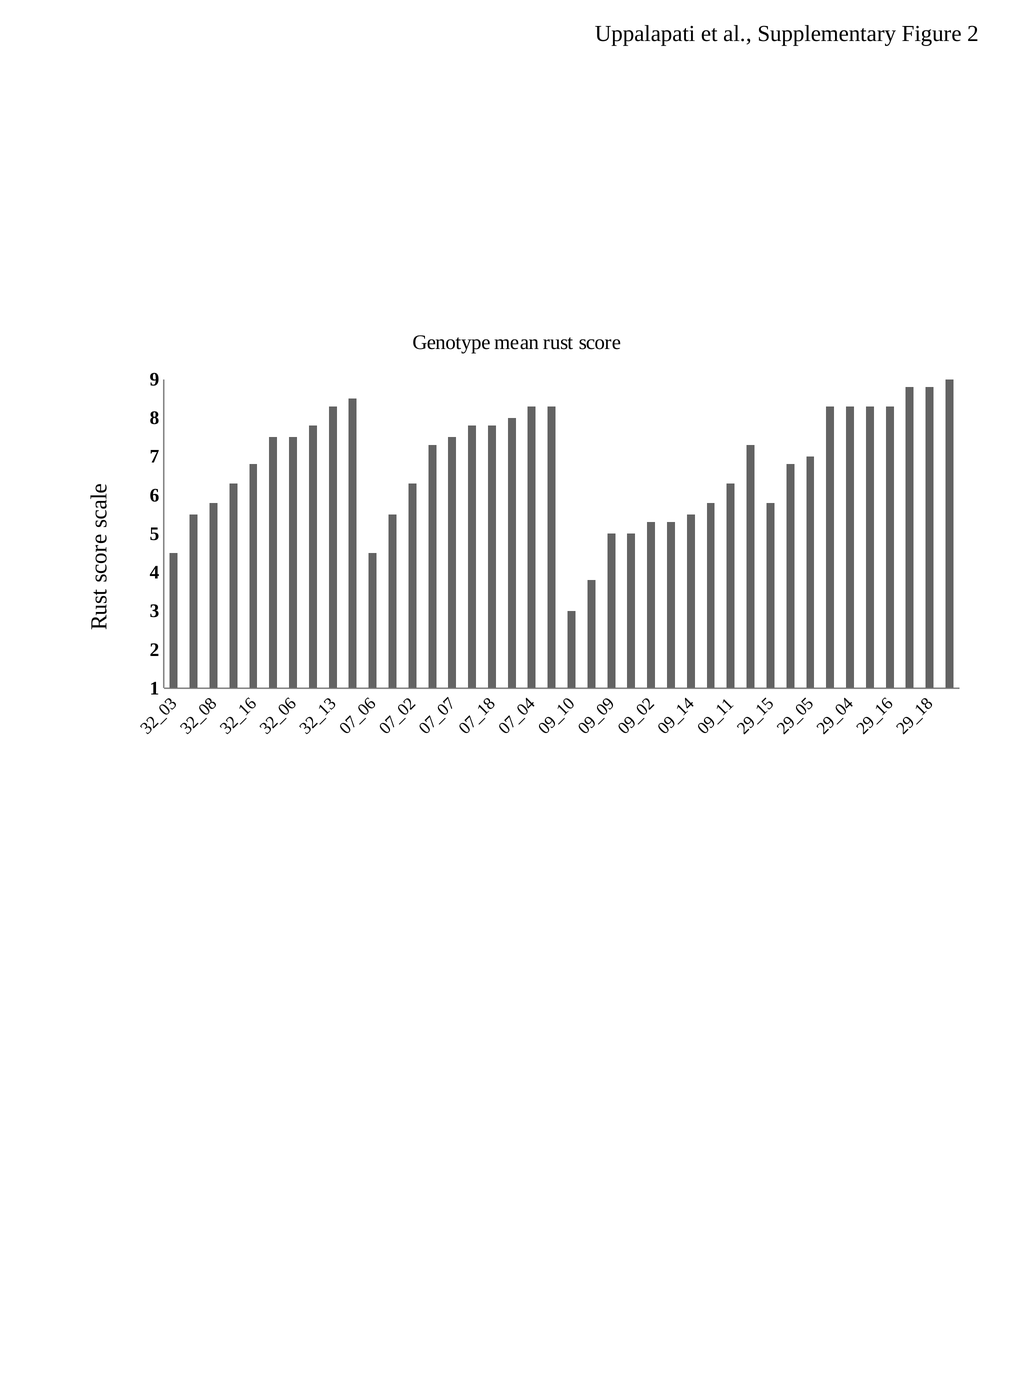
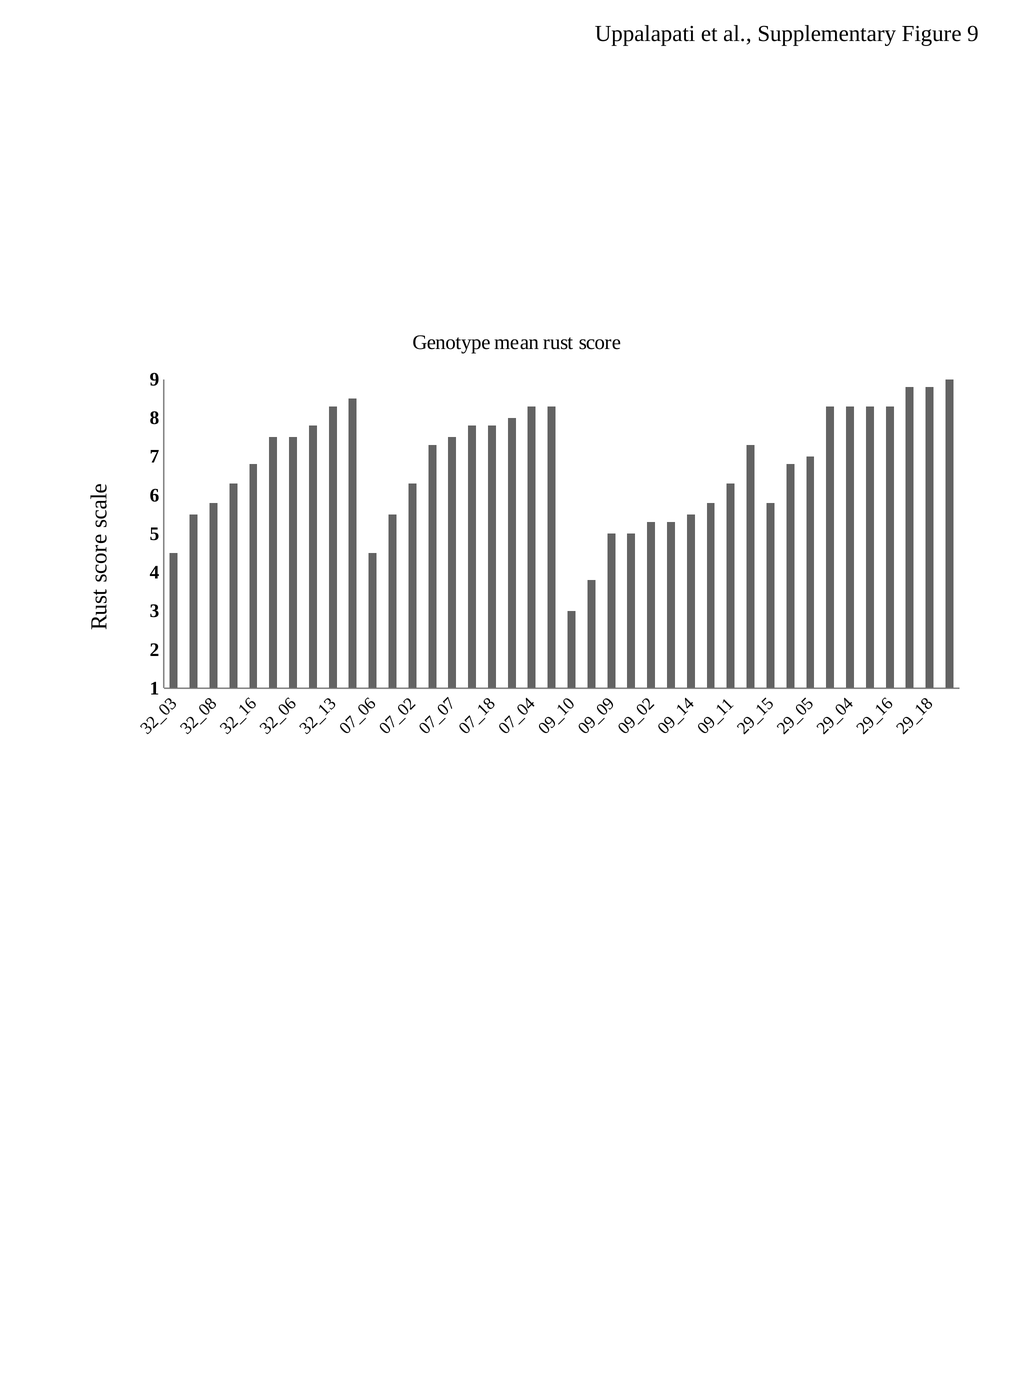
Figure 2: 2 -> 9
